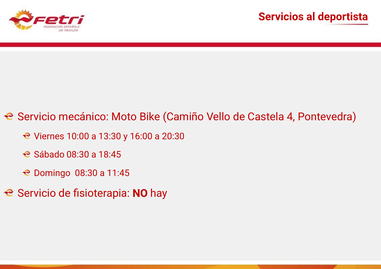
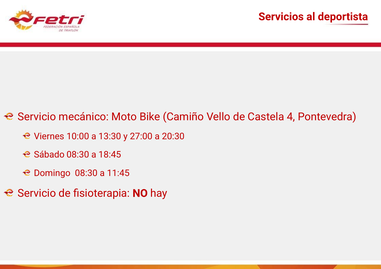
16:00: 16:00 -> 27:00
